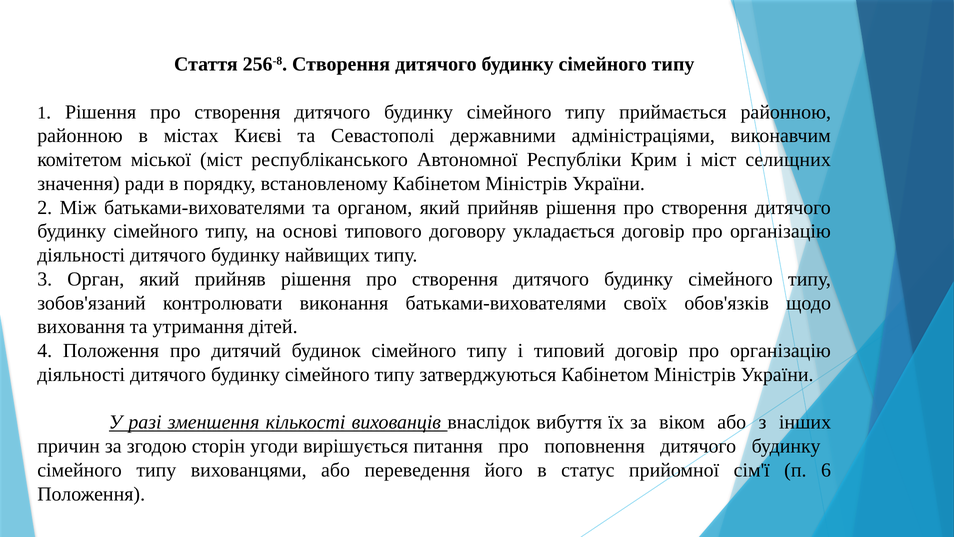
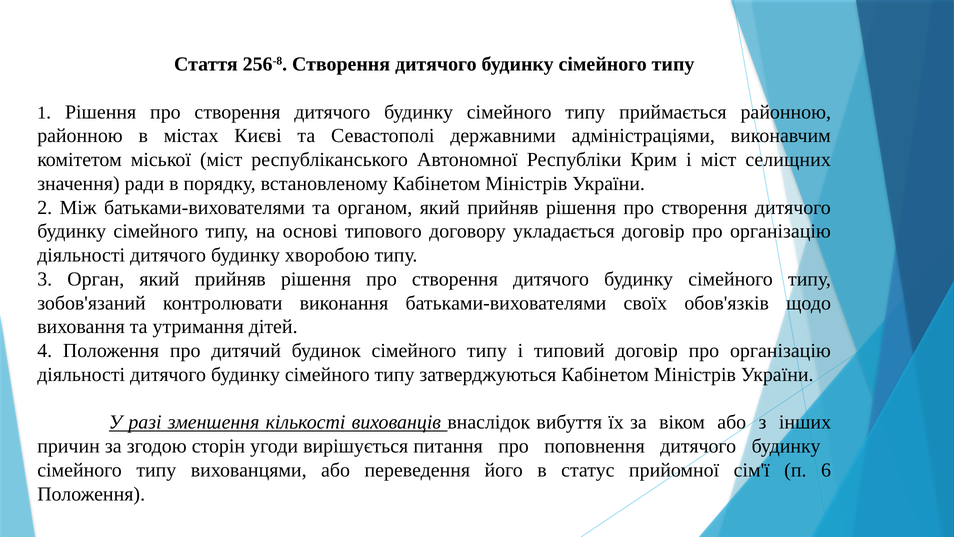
найвищих: найвищих -> хворобою
